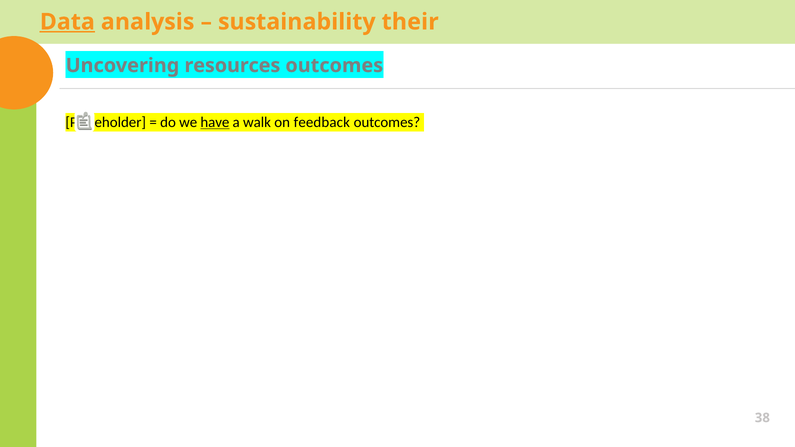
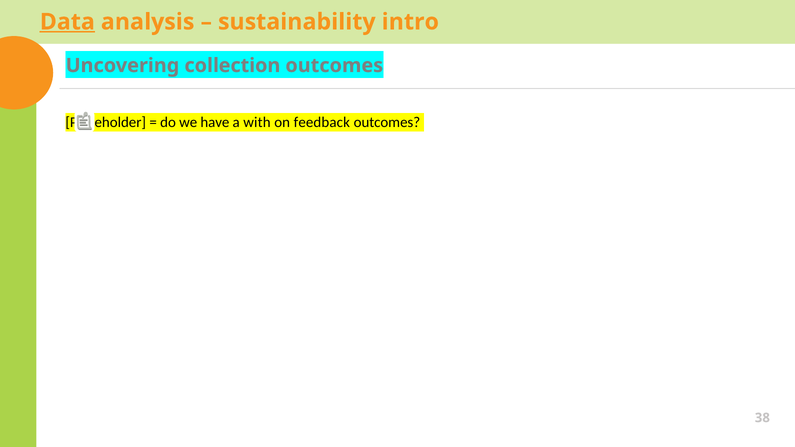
their: their -> intro
resources: resources -> collection
have underline: present -> none
walk: walk -> with
